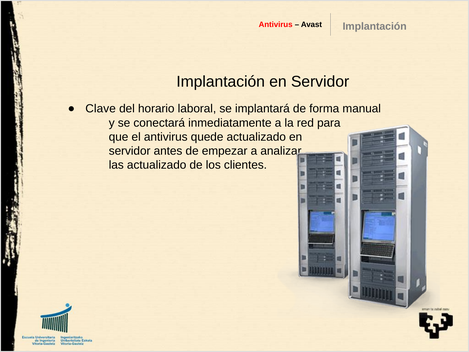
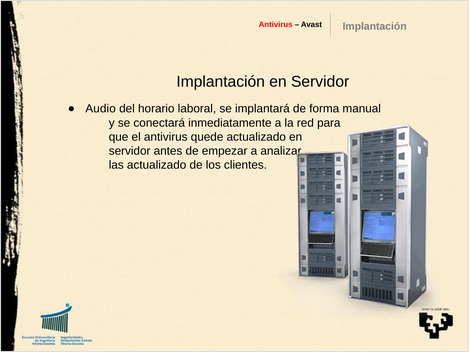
Clave: Clave -> Audio
